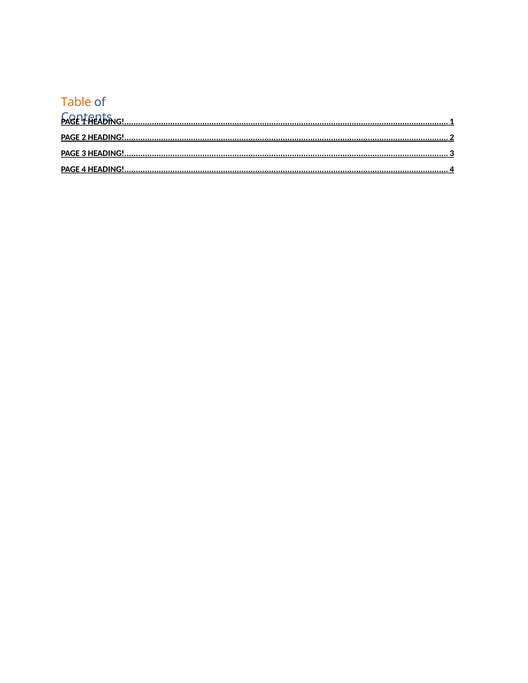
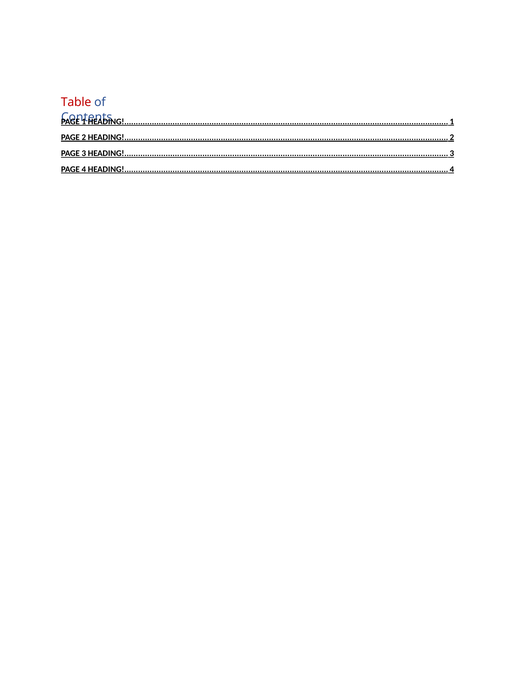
Table colour: orange -> red
